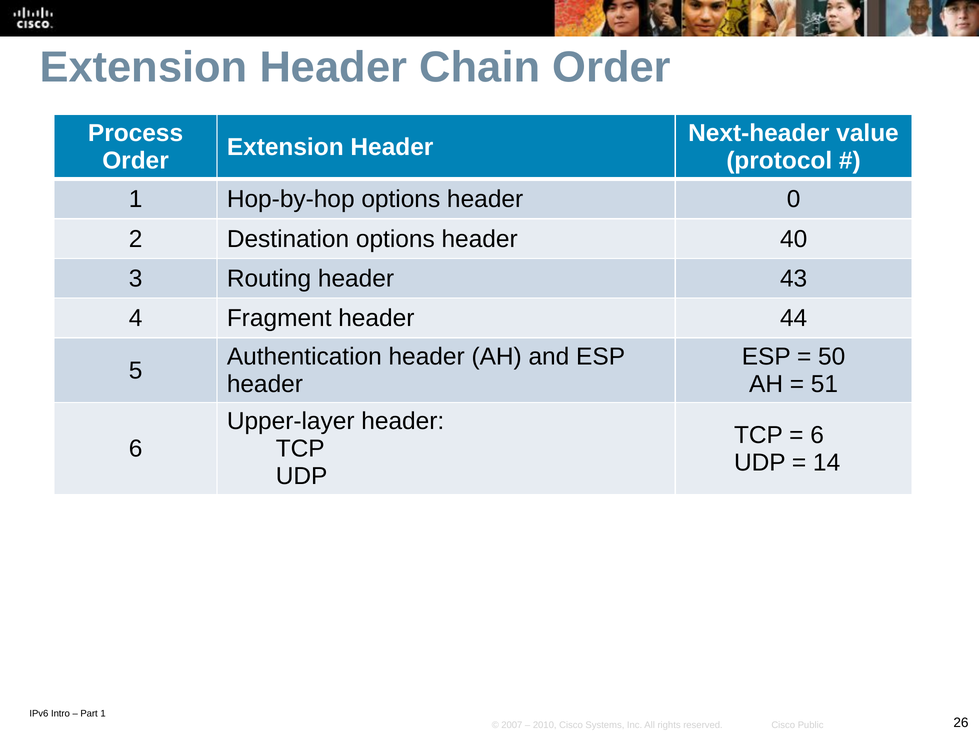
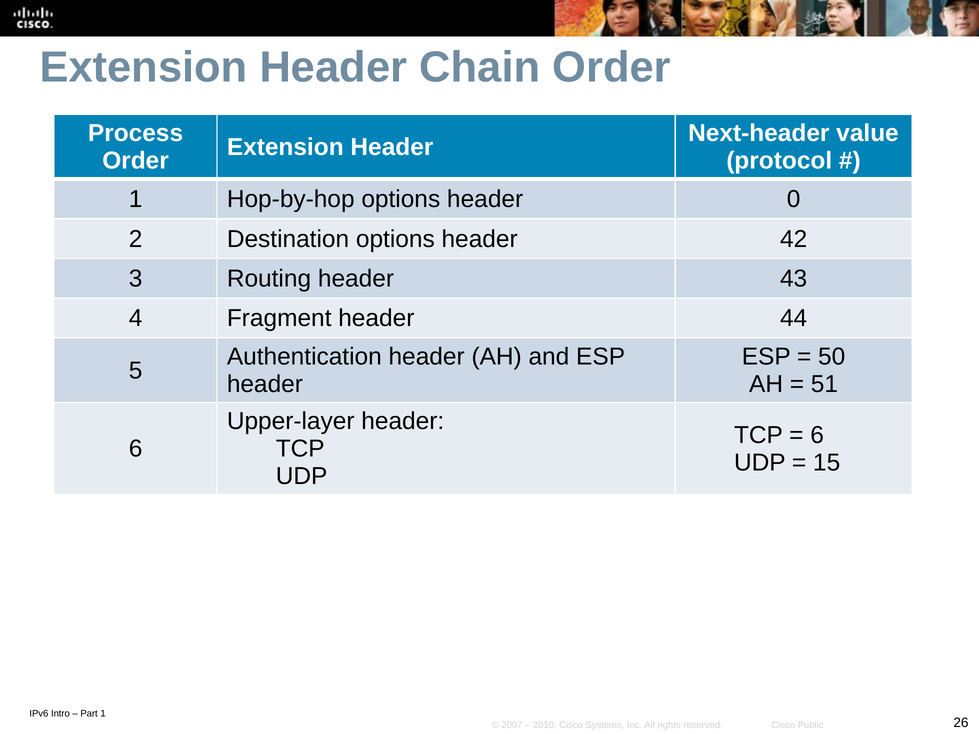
40: 40 -> 42
14: 14 -> 15
